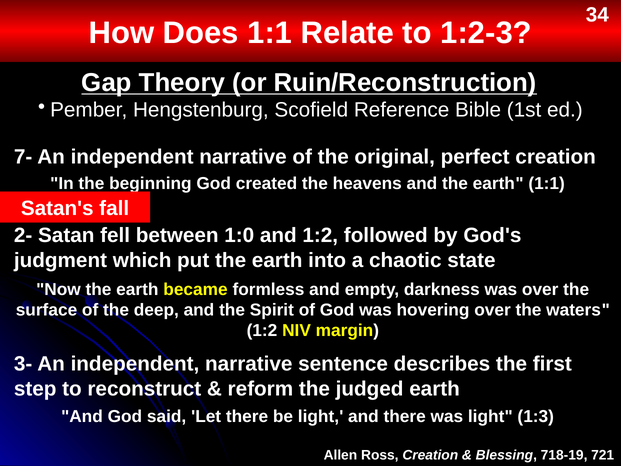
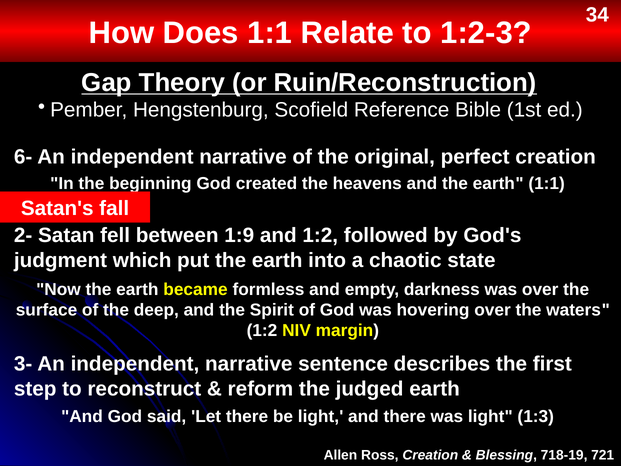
7-: 7- -> 6-
1:0: 1:0 -> 1:9
